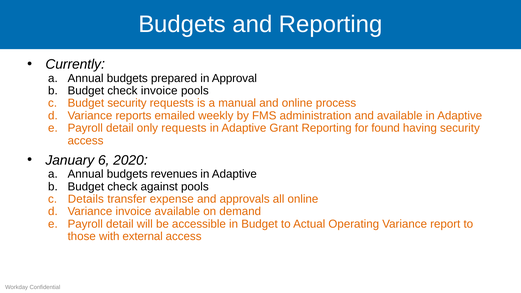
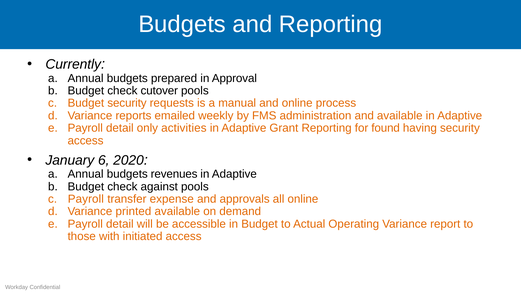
check invoice: invoice -> cutover
only requests: requests -> activities
Details at (86, 199): Details -> Payroll
Variance invoice: invoice -> printed
external: external -> initiated
